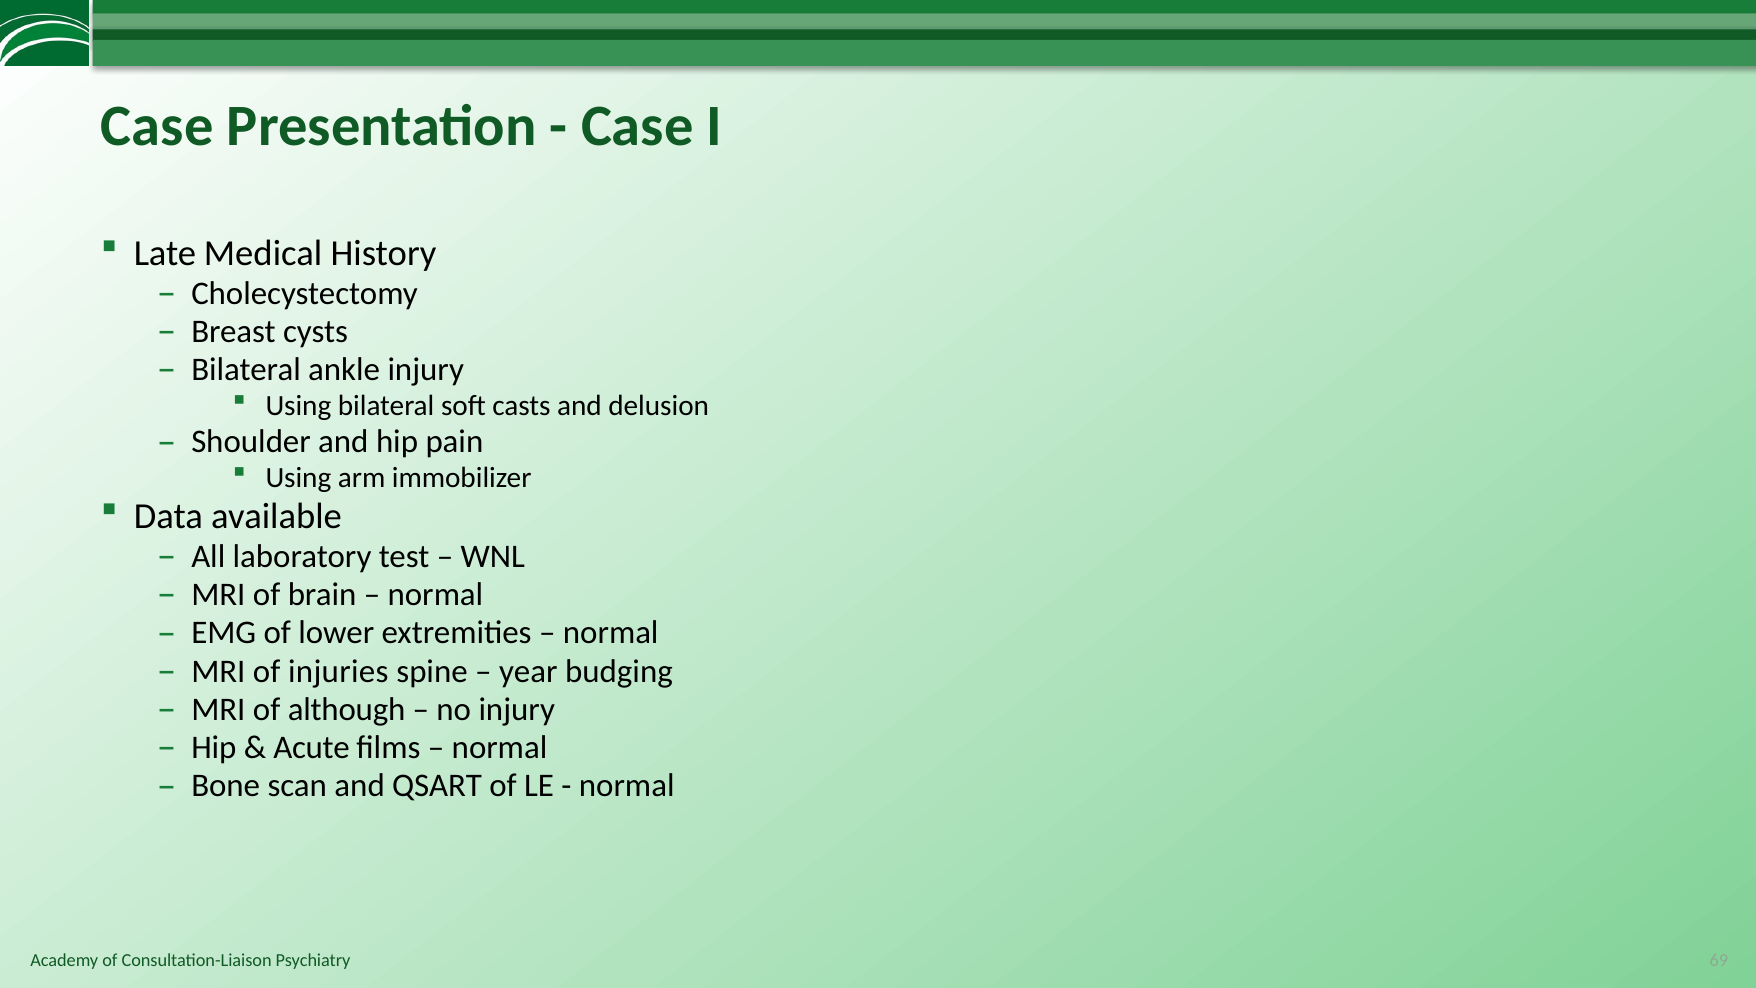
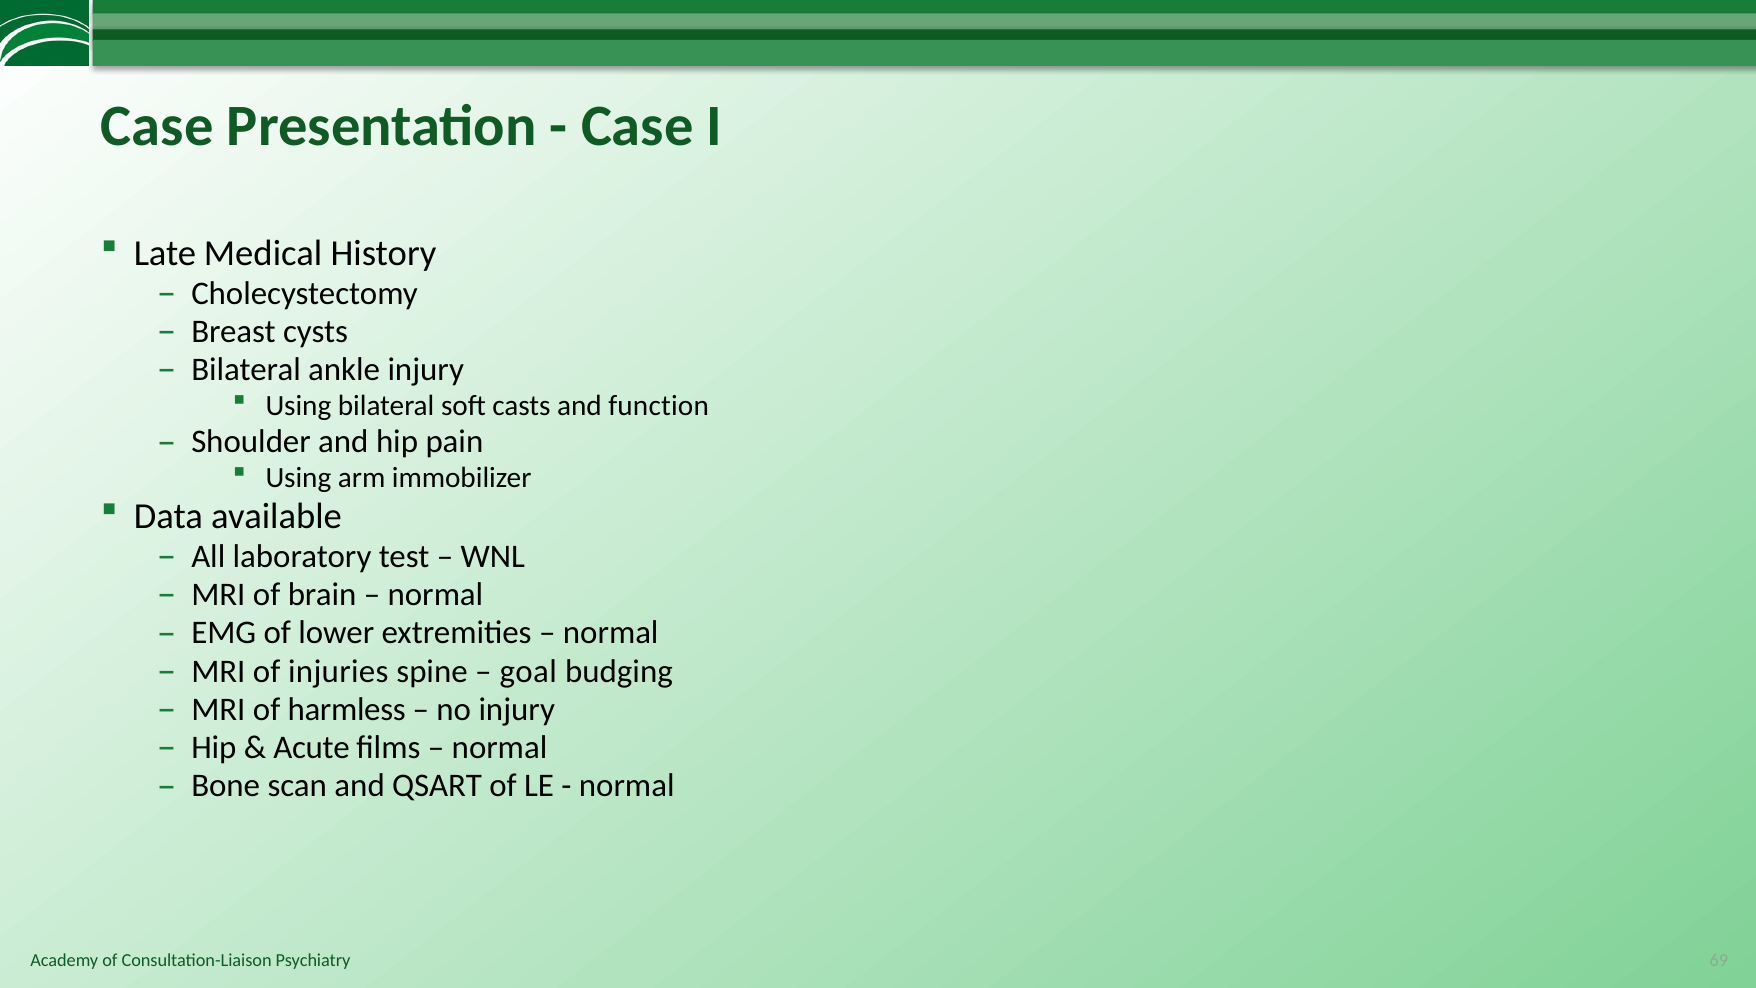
delusion: delusion -> function
year: year -> goal
although: although -> harmless
